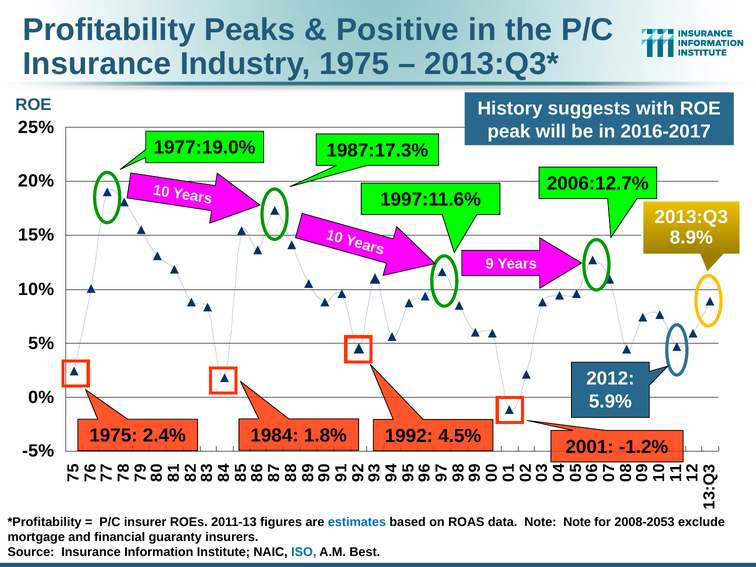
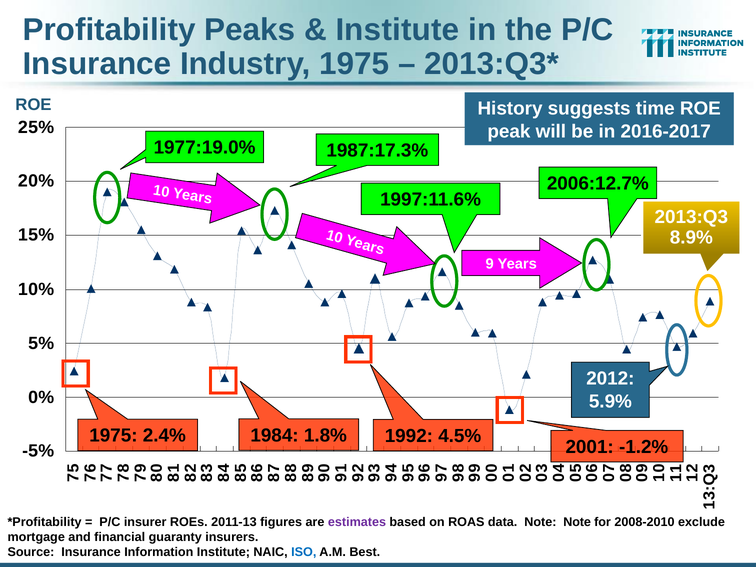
Positive at (397, 30): Positive -> Institute
with: with -> time
estimates colour: blue -> purple
2008-2053: 2008-2053 -> 2008-2010
